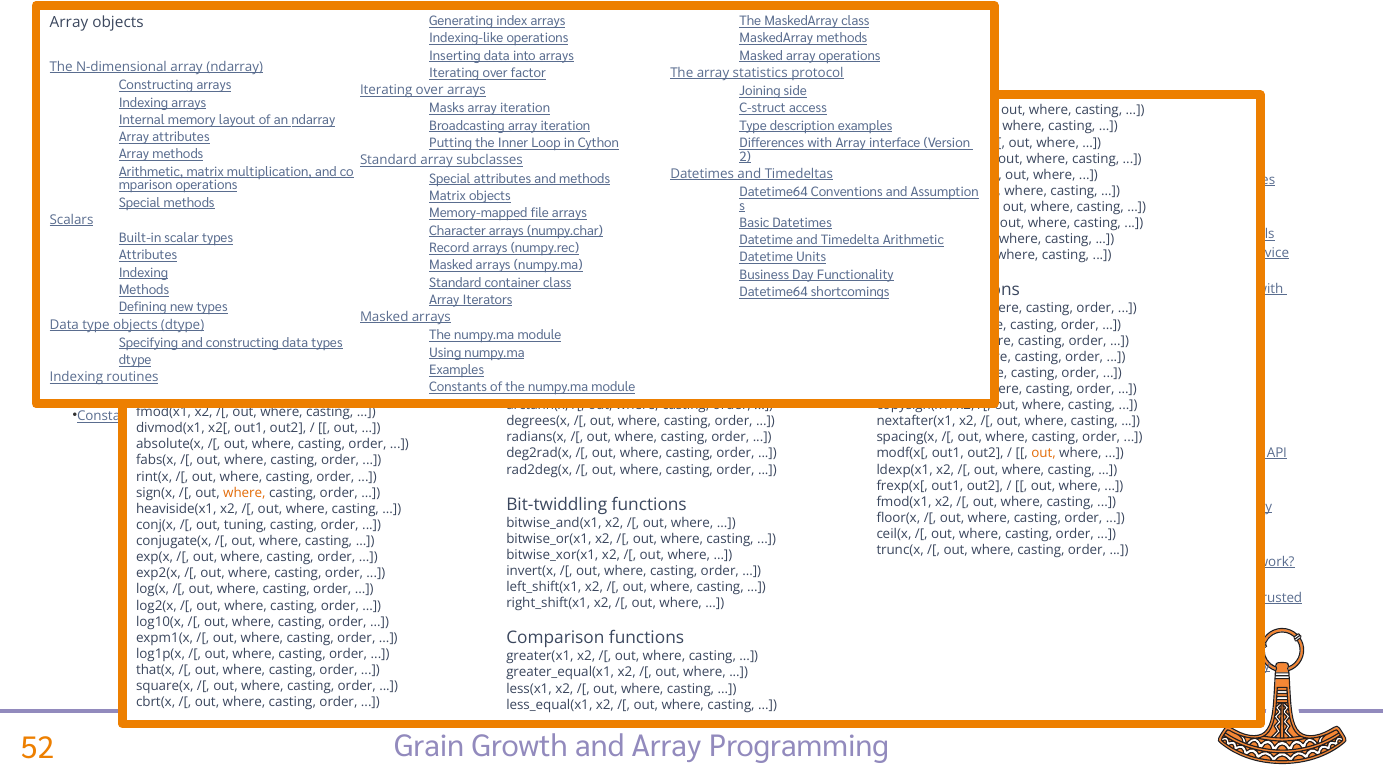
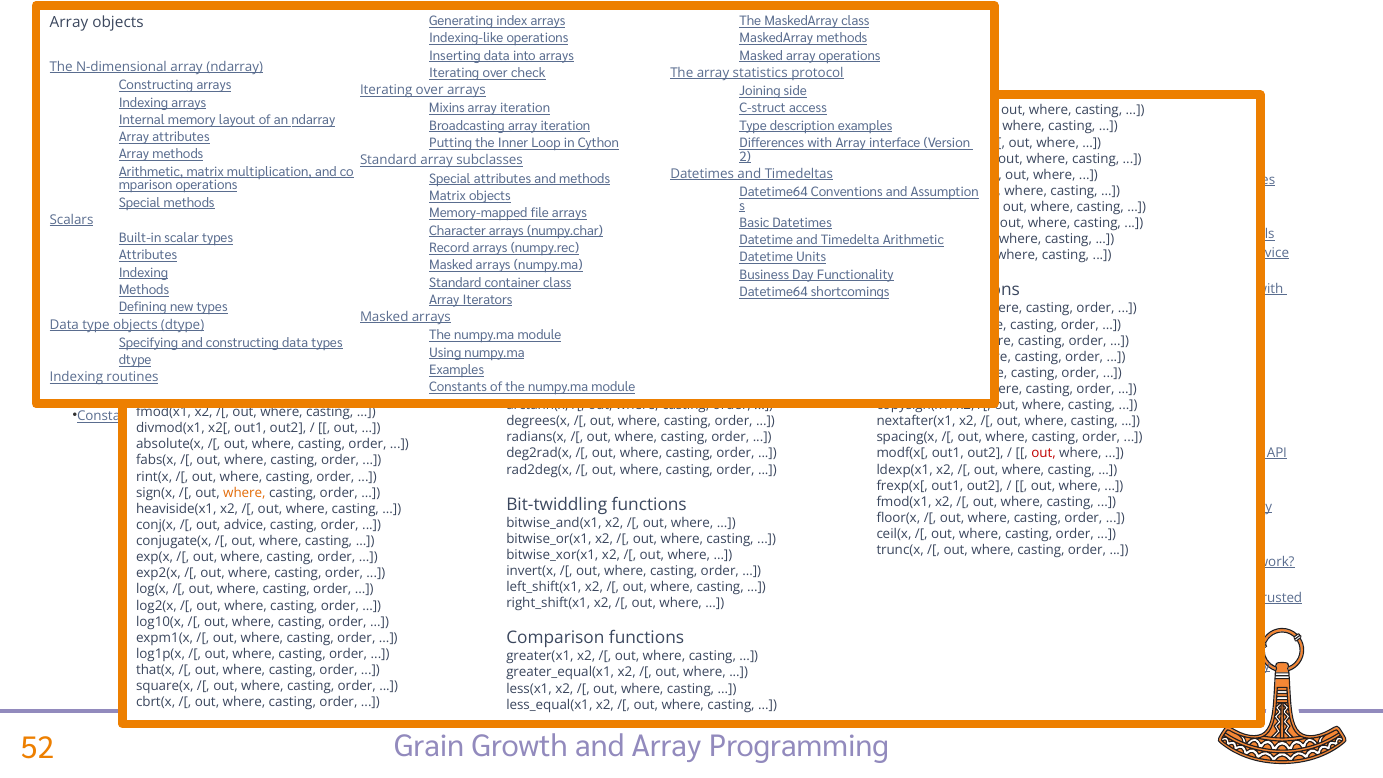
factor: factor -> check
Masks: Masks -> Mixins
out at (1044, 454) colour: orange -> red
out tuning: tuning -> advice
